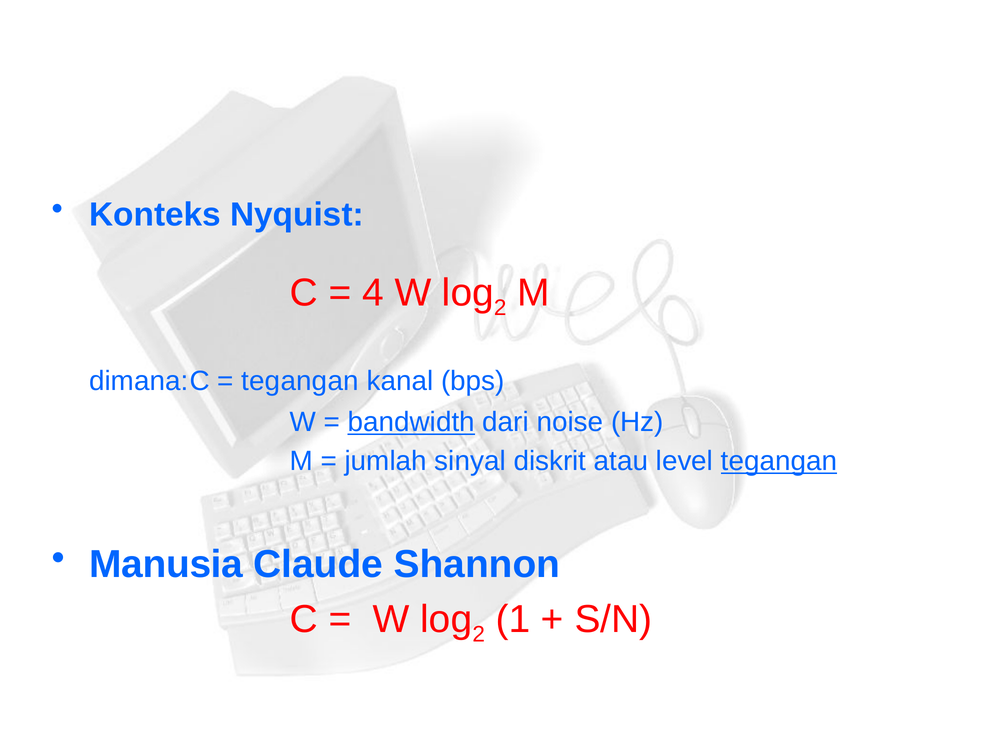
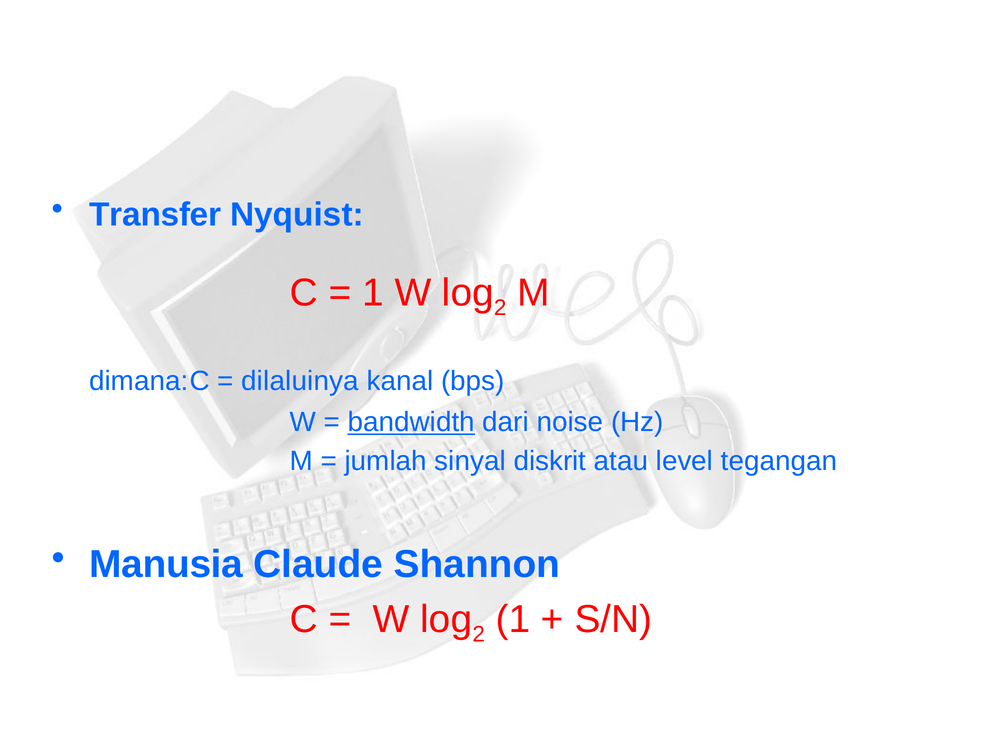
Konteks: Konteks -> Transfer
4 at (373, 293): 4 -> 1
tegangan at (300, 381): tegangan -> dilaluinya
tegangan at (779, 461) underline: present -> none
